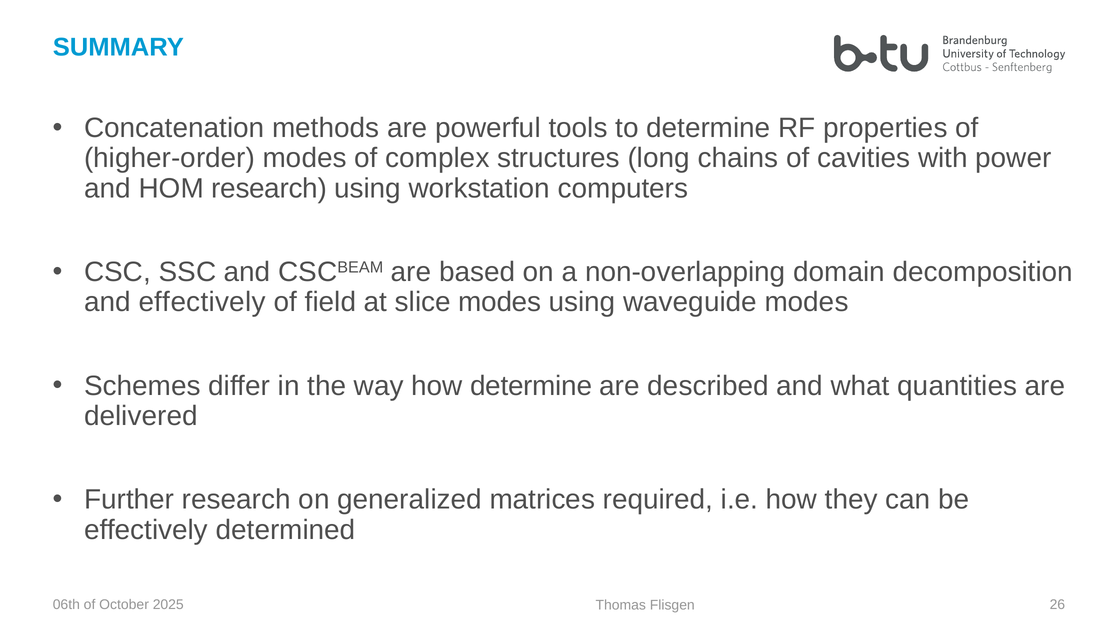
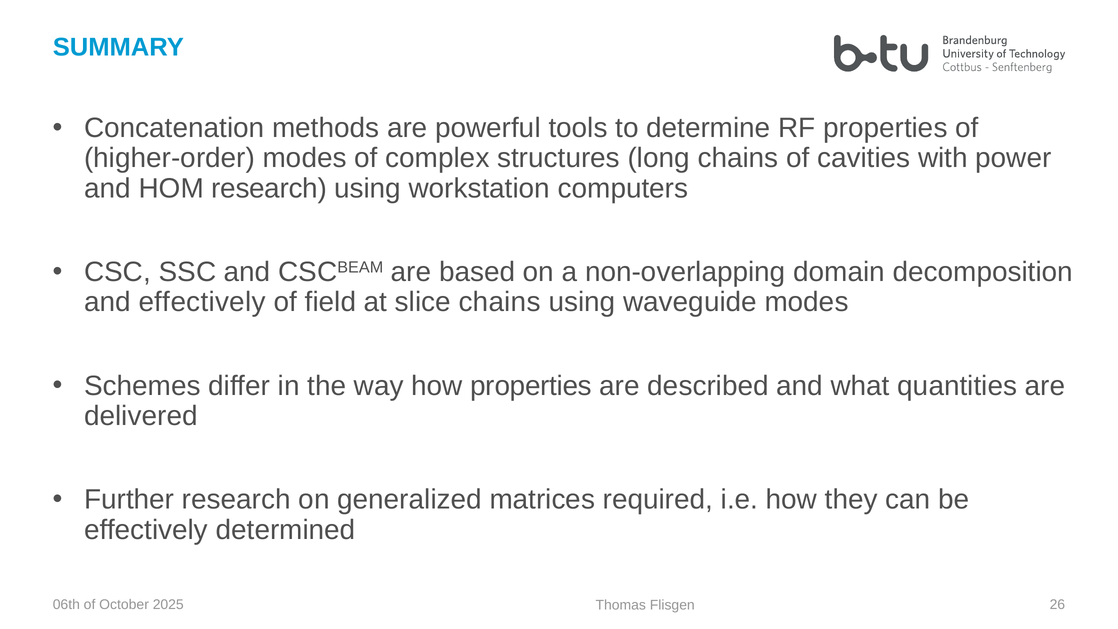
slice modes: modes -> chains
how determine: determine -> properties
